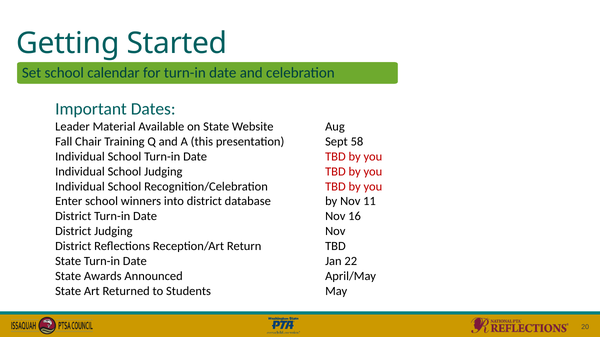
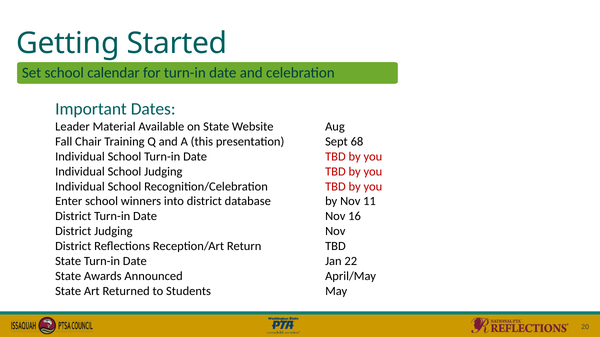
58: 58 -> 68
